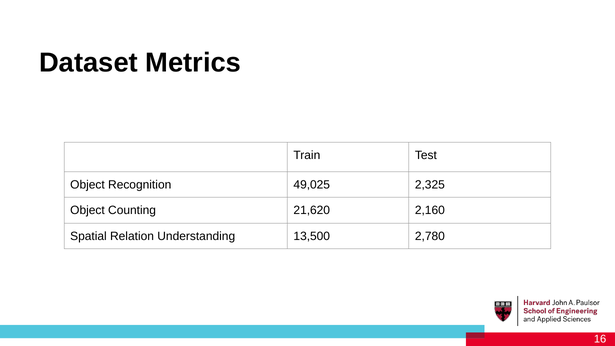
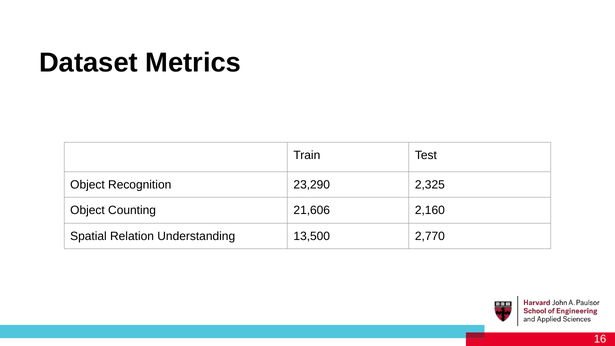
49,025: 49,025 -> 23,290
21,620: 21,620 -> 21,606
2,780: 2,780 -> 2,770
